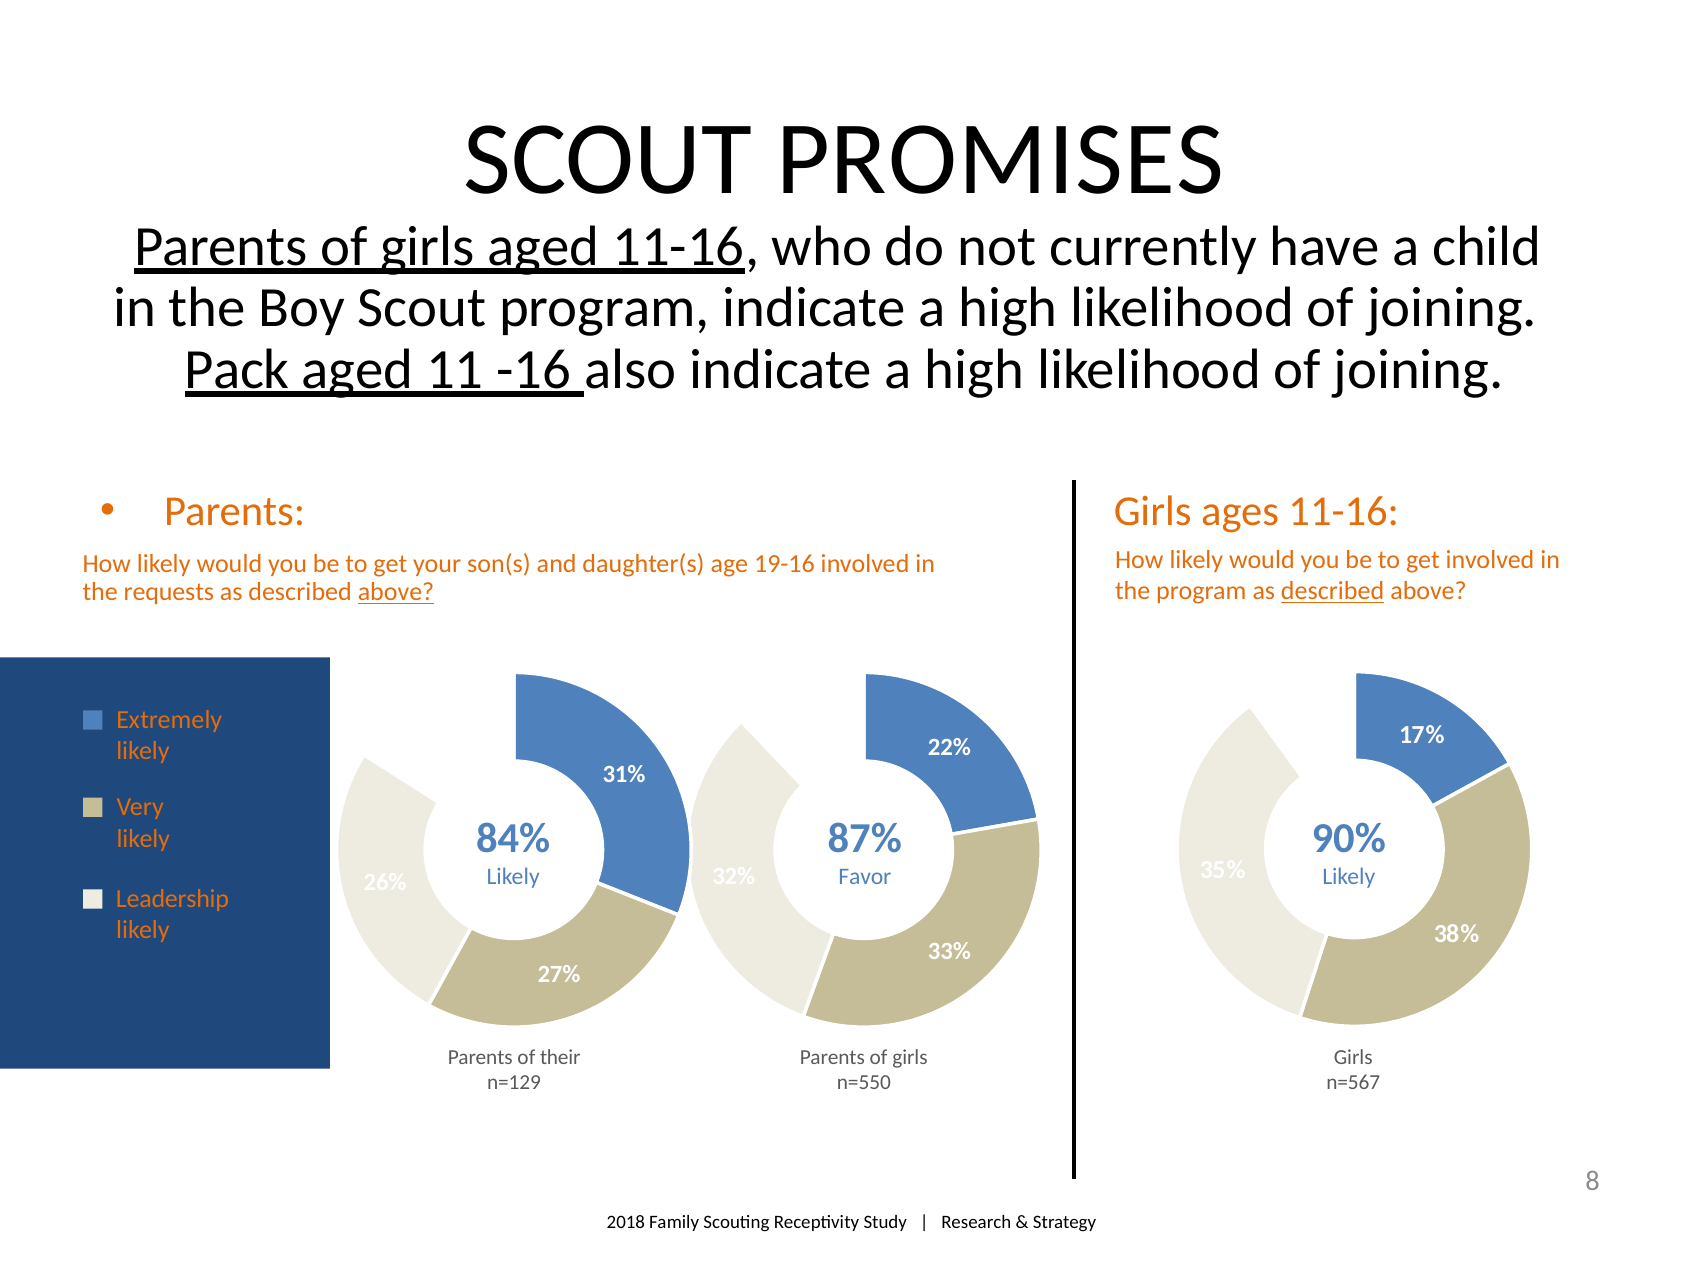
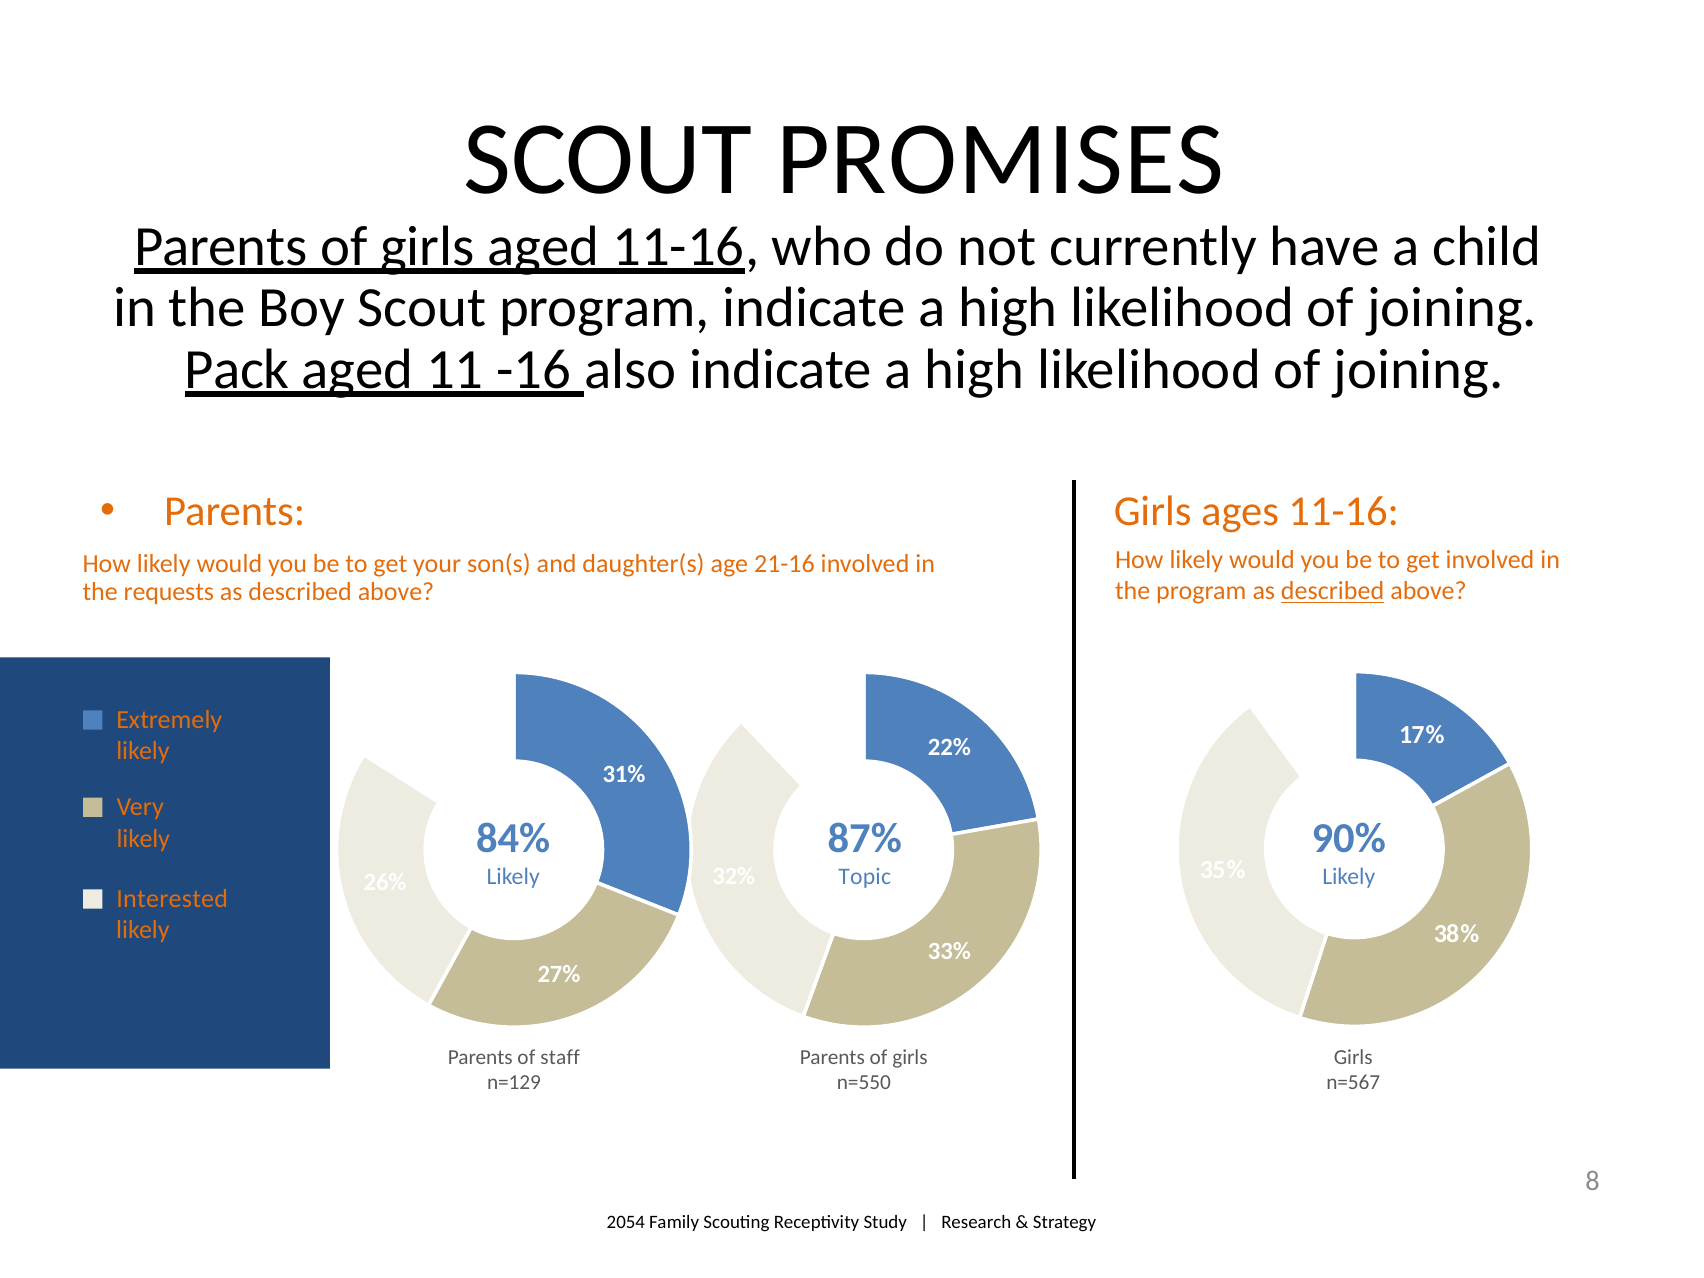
19-16: 19-16 -> 21-16
above at (396, 592) underline: present -> none
Favor: Favor -> Topic
Leadership: Leadership -> Interested
their: their -> staff
2018: 2018 -> 2054
